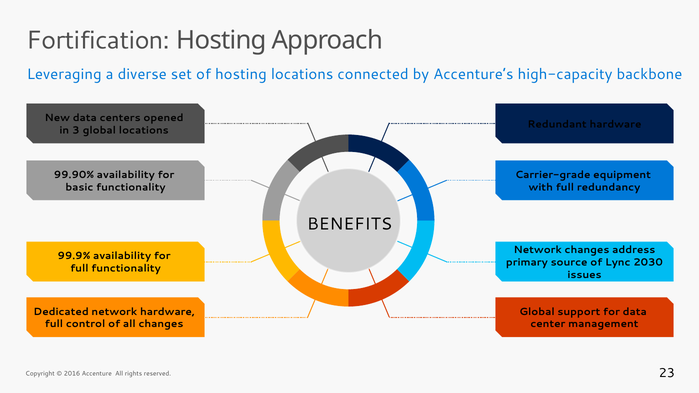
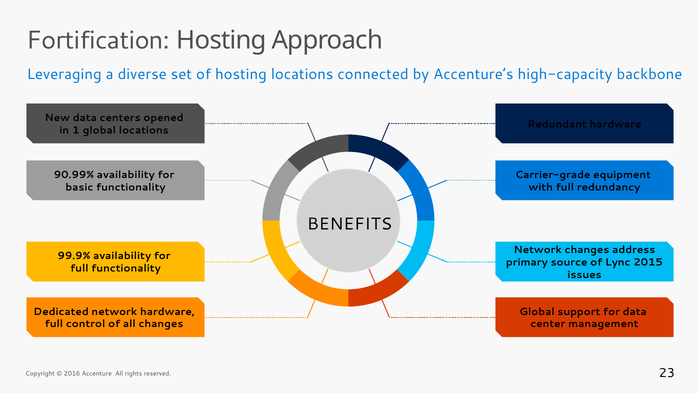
3: 3 -> 1
99.90%: 99.90% -> 90.99%
2030: 2030 -> 2015
